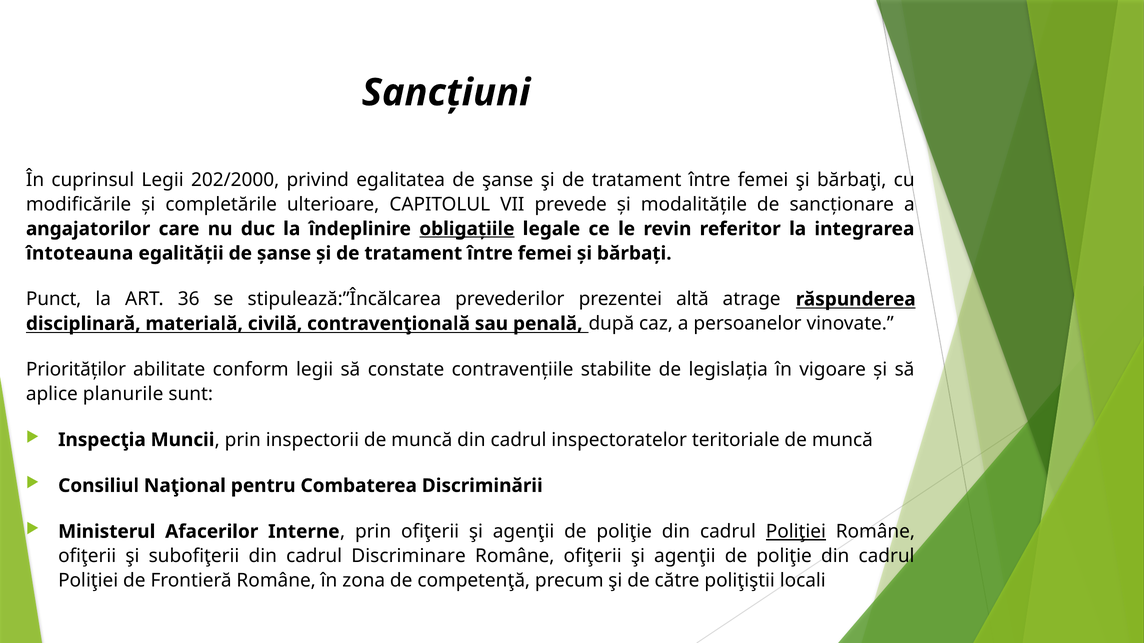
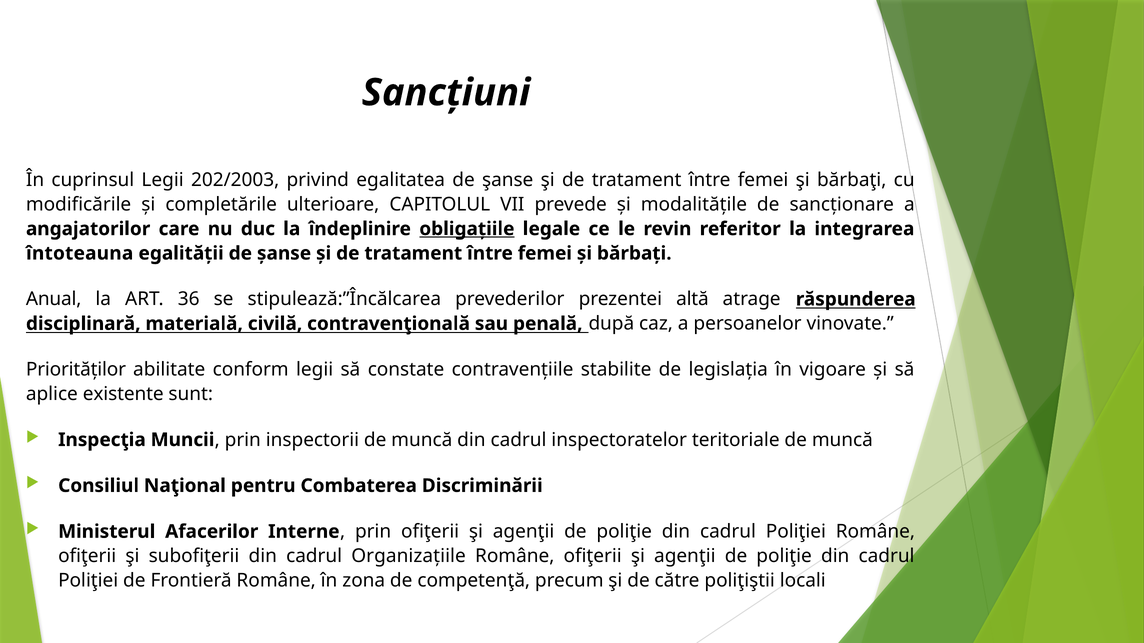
202/2000: 202/2000 -> 202/2003
Punct: Punct -> Anual
planurile: planurile -> existente
Poliţiei at (796, 532) underline: present -> none
Discriminare: Discriminare -> Organizațiile
